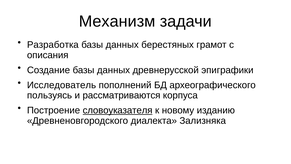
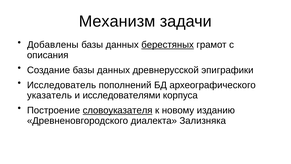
Разработка: Разработка -> Добавлены
берестяных underline: none -> present
пользуясь: пользуясь -> указатель
рассматриваются: рассматриваются -> исследователями
